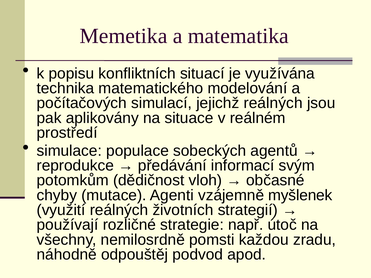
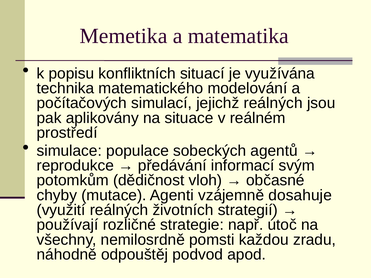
myšlenek: myšlenek -> dosahuje
